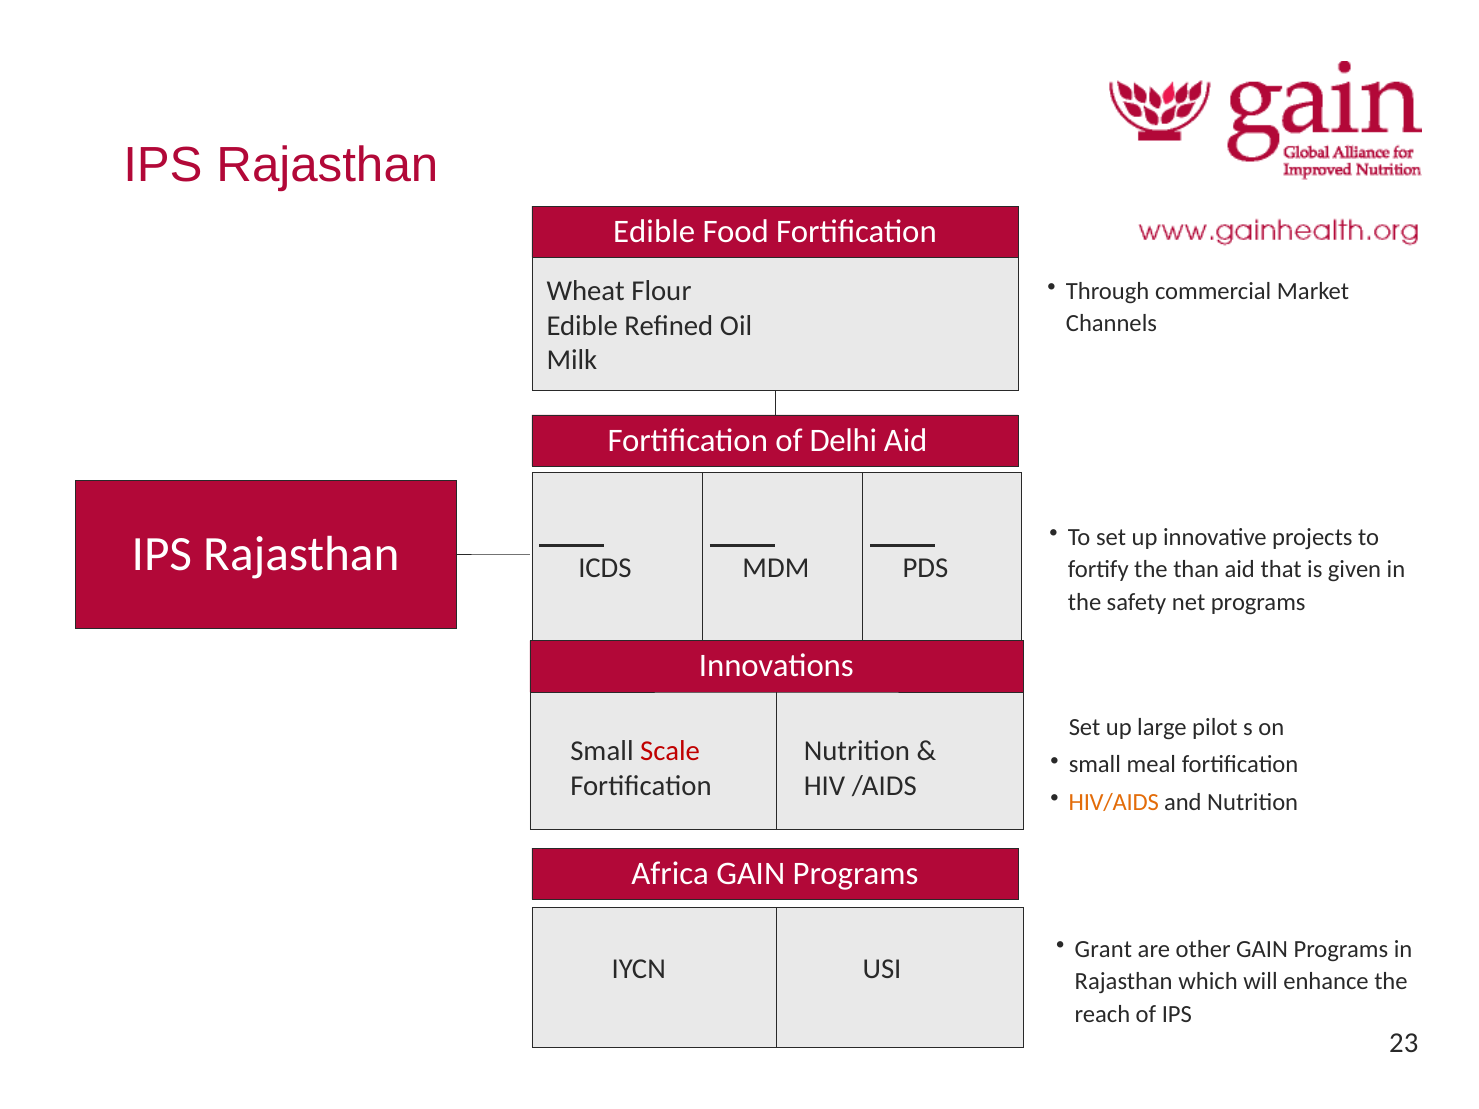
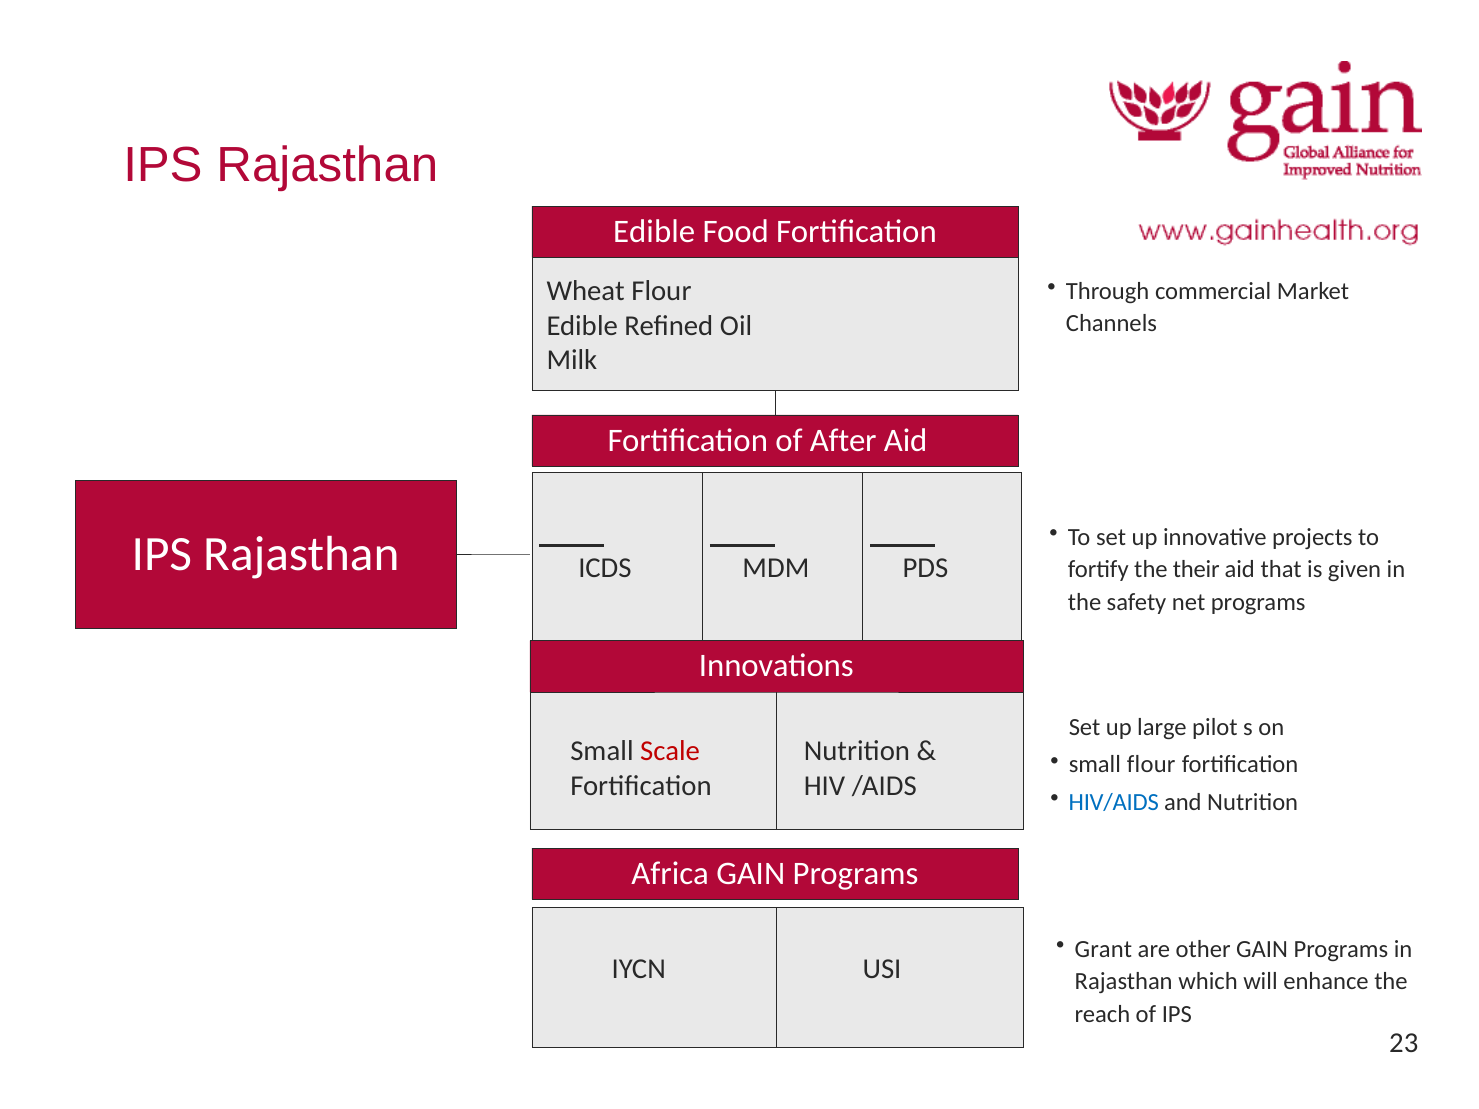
Delhi: Delhi -> After
than: than -> their
small meal: meal -> flour
HIV/AIDS colour: orange -> blue
